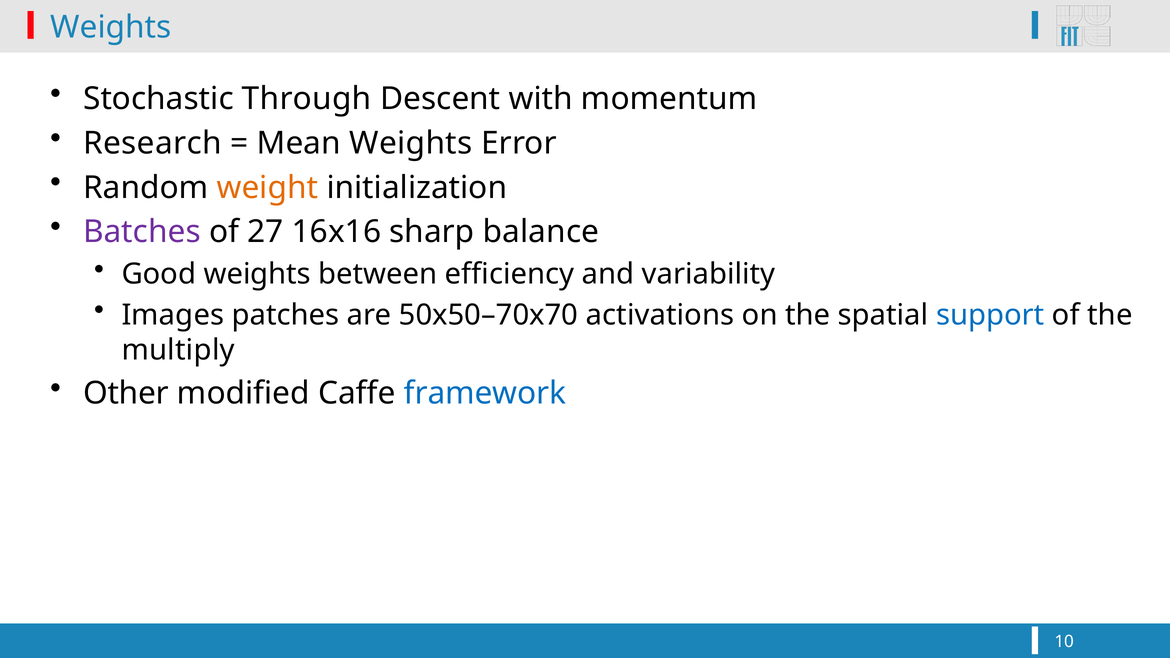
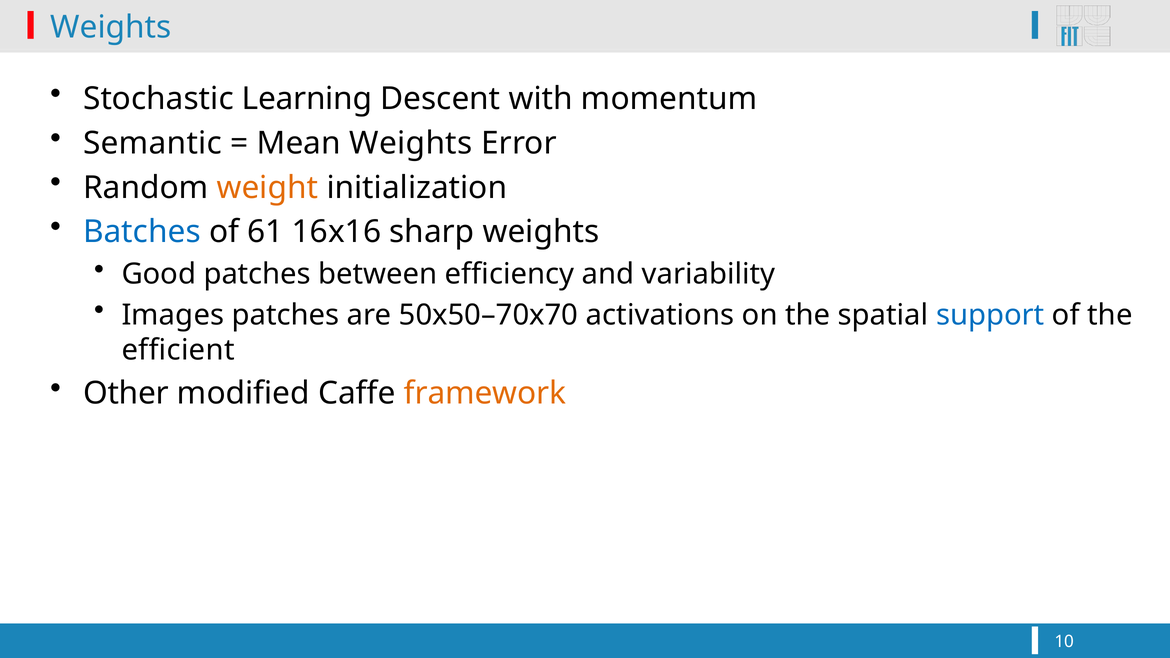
Through: Through -> Learning
Research: Research -> Semantic
Batches colour: purple -> blue
27: 27 -> 61
sharp balance: balance -> weights
Good weights: weights -> patches
multiply: multiply -> efficient
framework colour: blue -> orange
